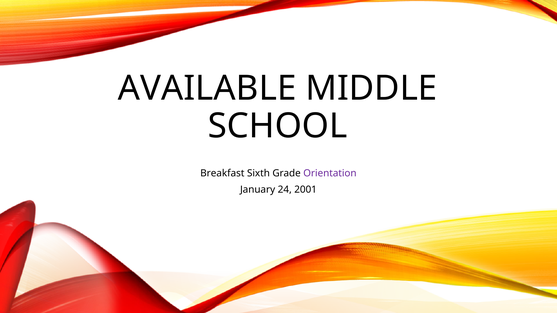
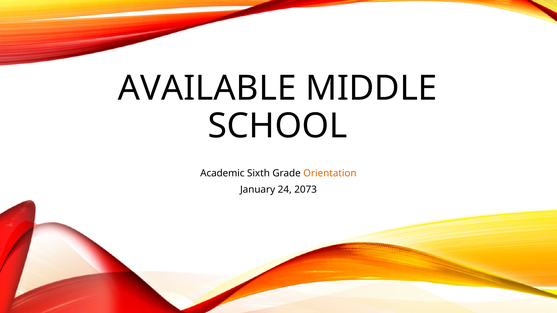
Breakfast: Breakfast -> Academic
Orientation colour: purple -> orange
2001: 2001 -> 2073
